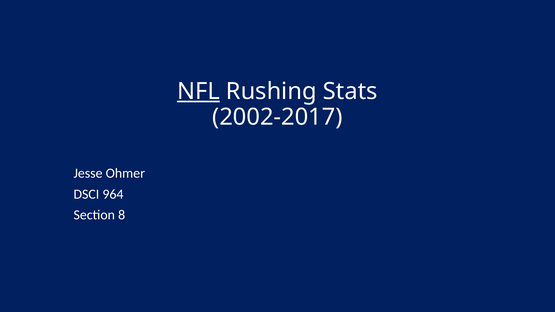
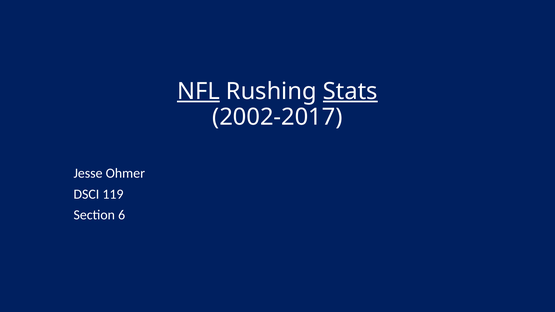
Stats underline: none -> present
964: 964 -> 119
8: 8 -> 6
